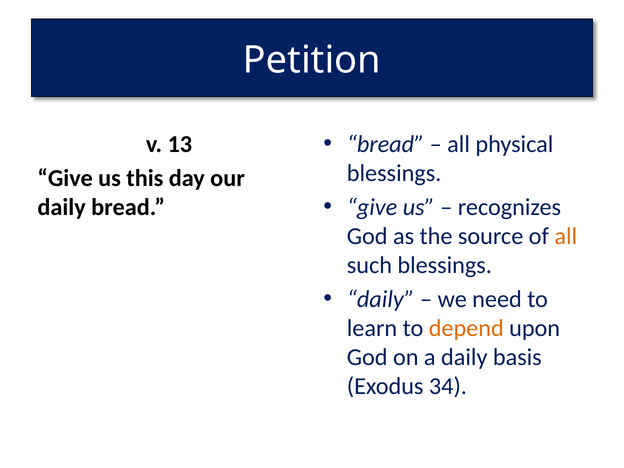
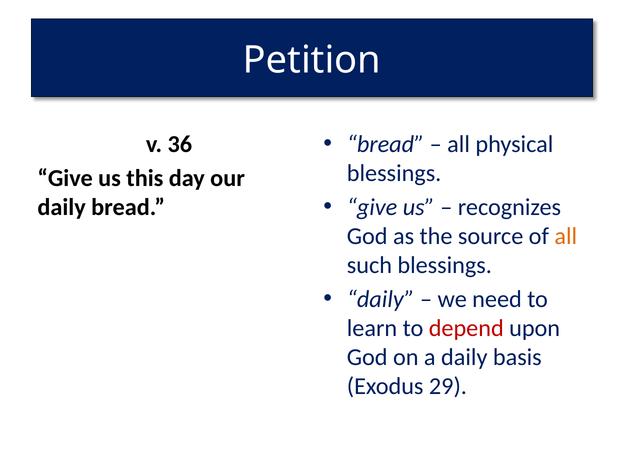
13: 13 -> 36
depend colour: orange -> red
34: 34 -> 29
